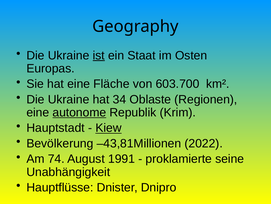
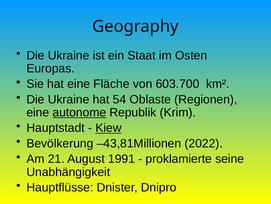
ist underline: present -> none
34: 34 -> 54
74: 74 -> 21
